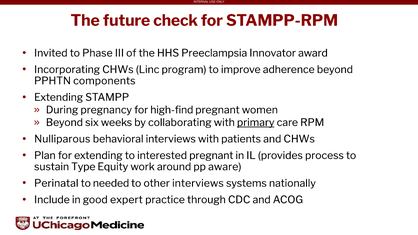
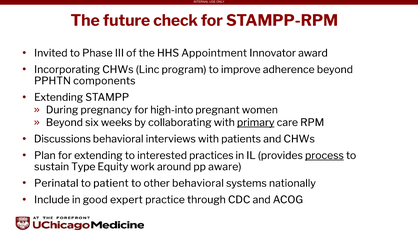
Preeclampsia: Preeclampsia -> Appointment
high-find: high-find -> high-into
Nulliparous: Nulliparous -> Discussions
interested pregnant: pregnant -> practices
process underline: none -> present
needed: needed -> patient
other interviews: interviews -> behavioral
